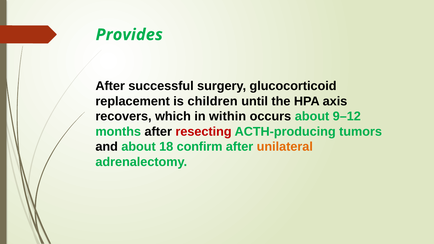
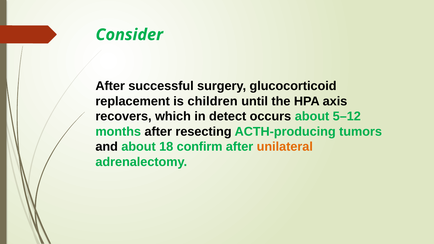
Provides: Provides -> Consider
within: within -> detect
9–12: 9–12 -> 5–12
resecting colour: red -> black
